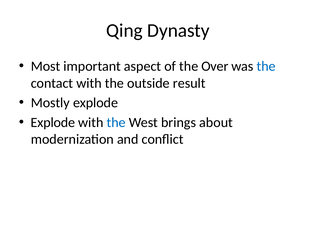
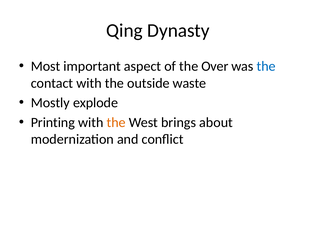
result: result -> waste
Explode at (53, 122): Explode -> Printing
the at (116, 122) colour: blue -> orange
